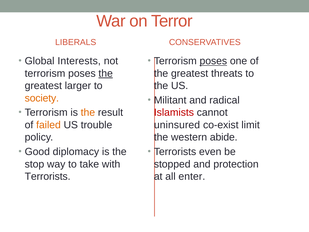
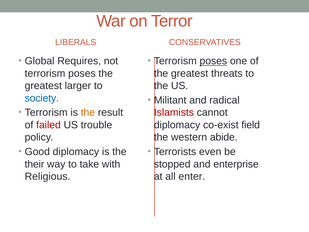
Interests: Interests -> Requires
the at (106, 73) underline: present -> none
society colour: orange -> blue
failed colour: orange -> red
uninsured at (177, 125): uninsured -> diplomacy
limit: limit -> field
stop: stop -> their
protection: protection -> enterprise
Terrorists at (48, 176): Terrorists -> Religious
